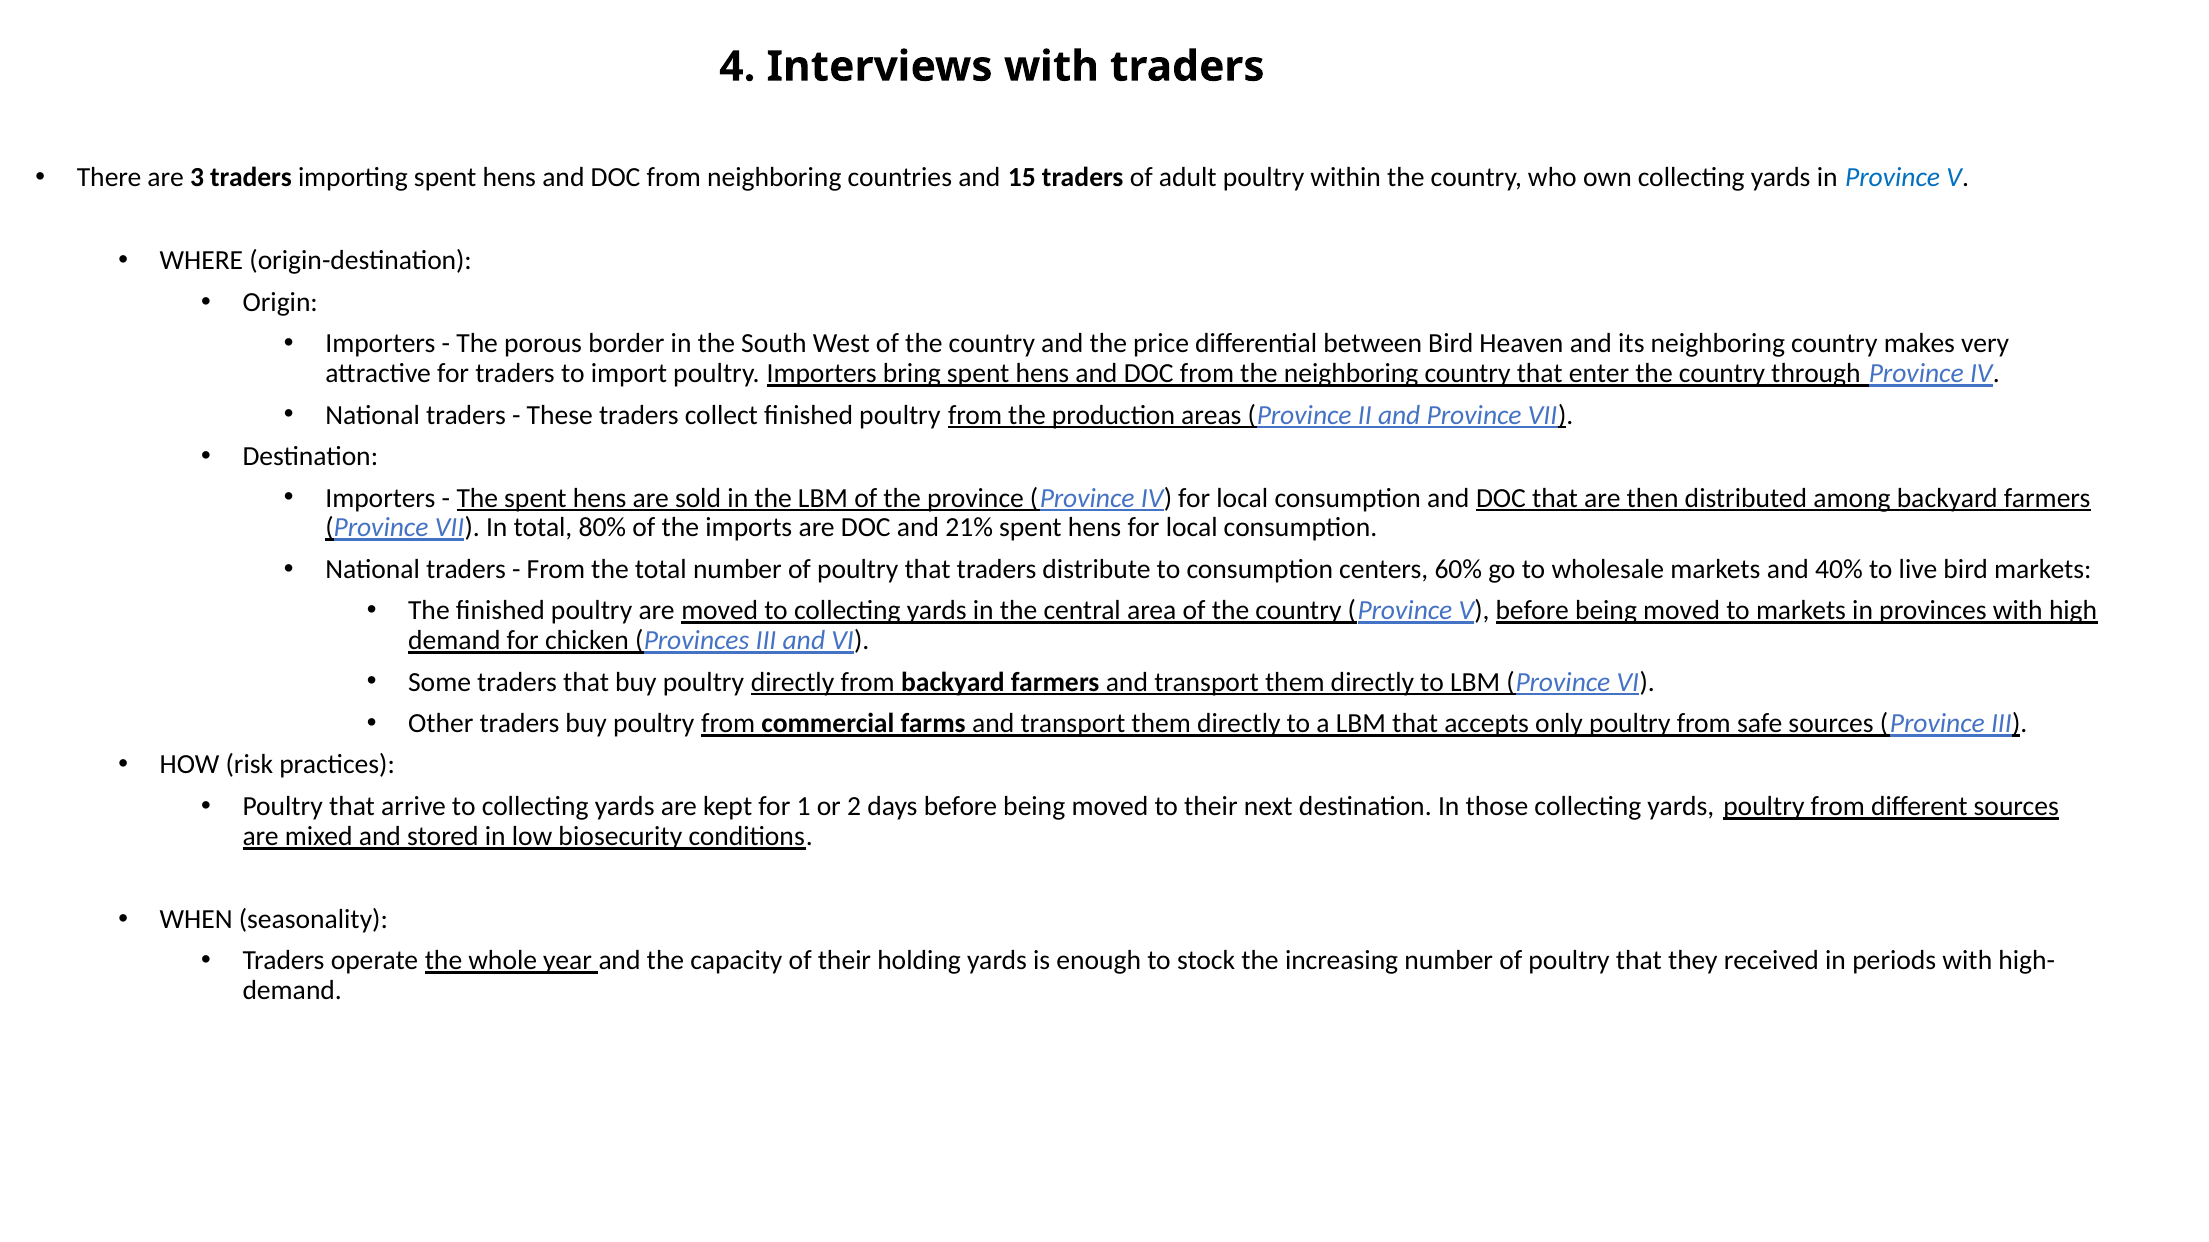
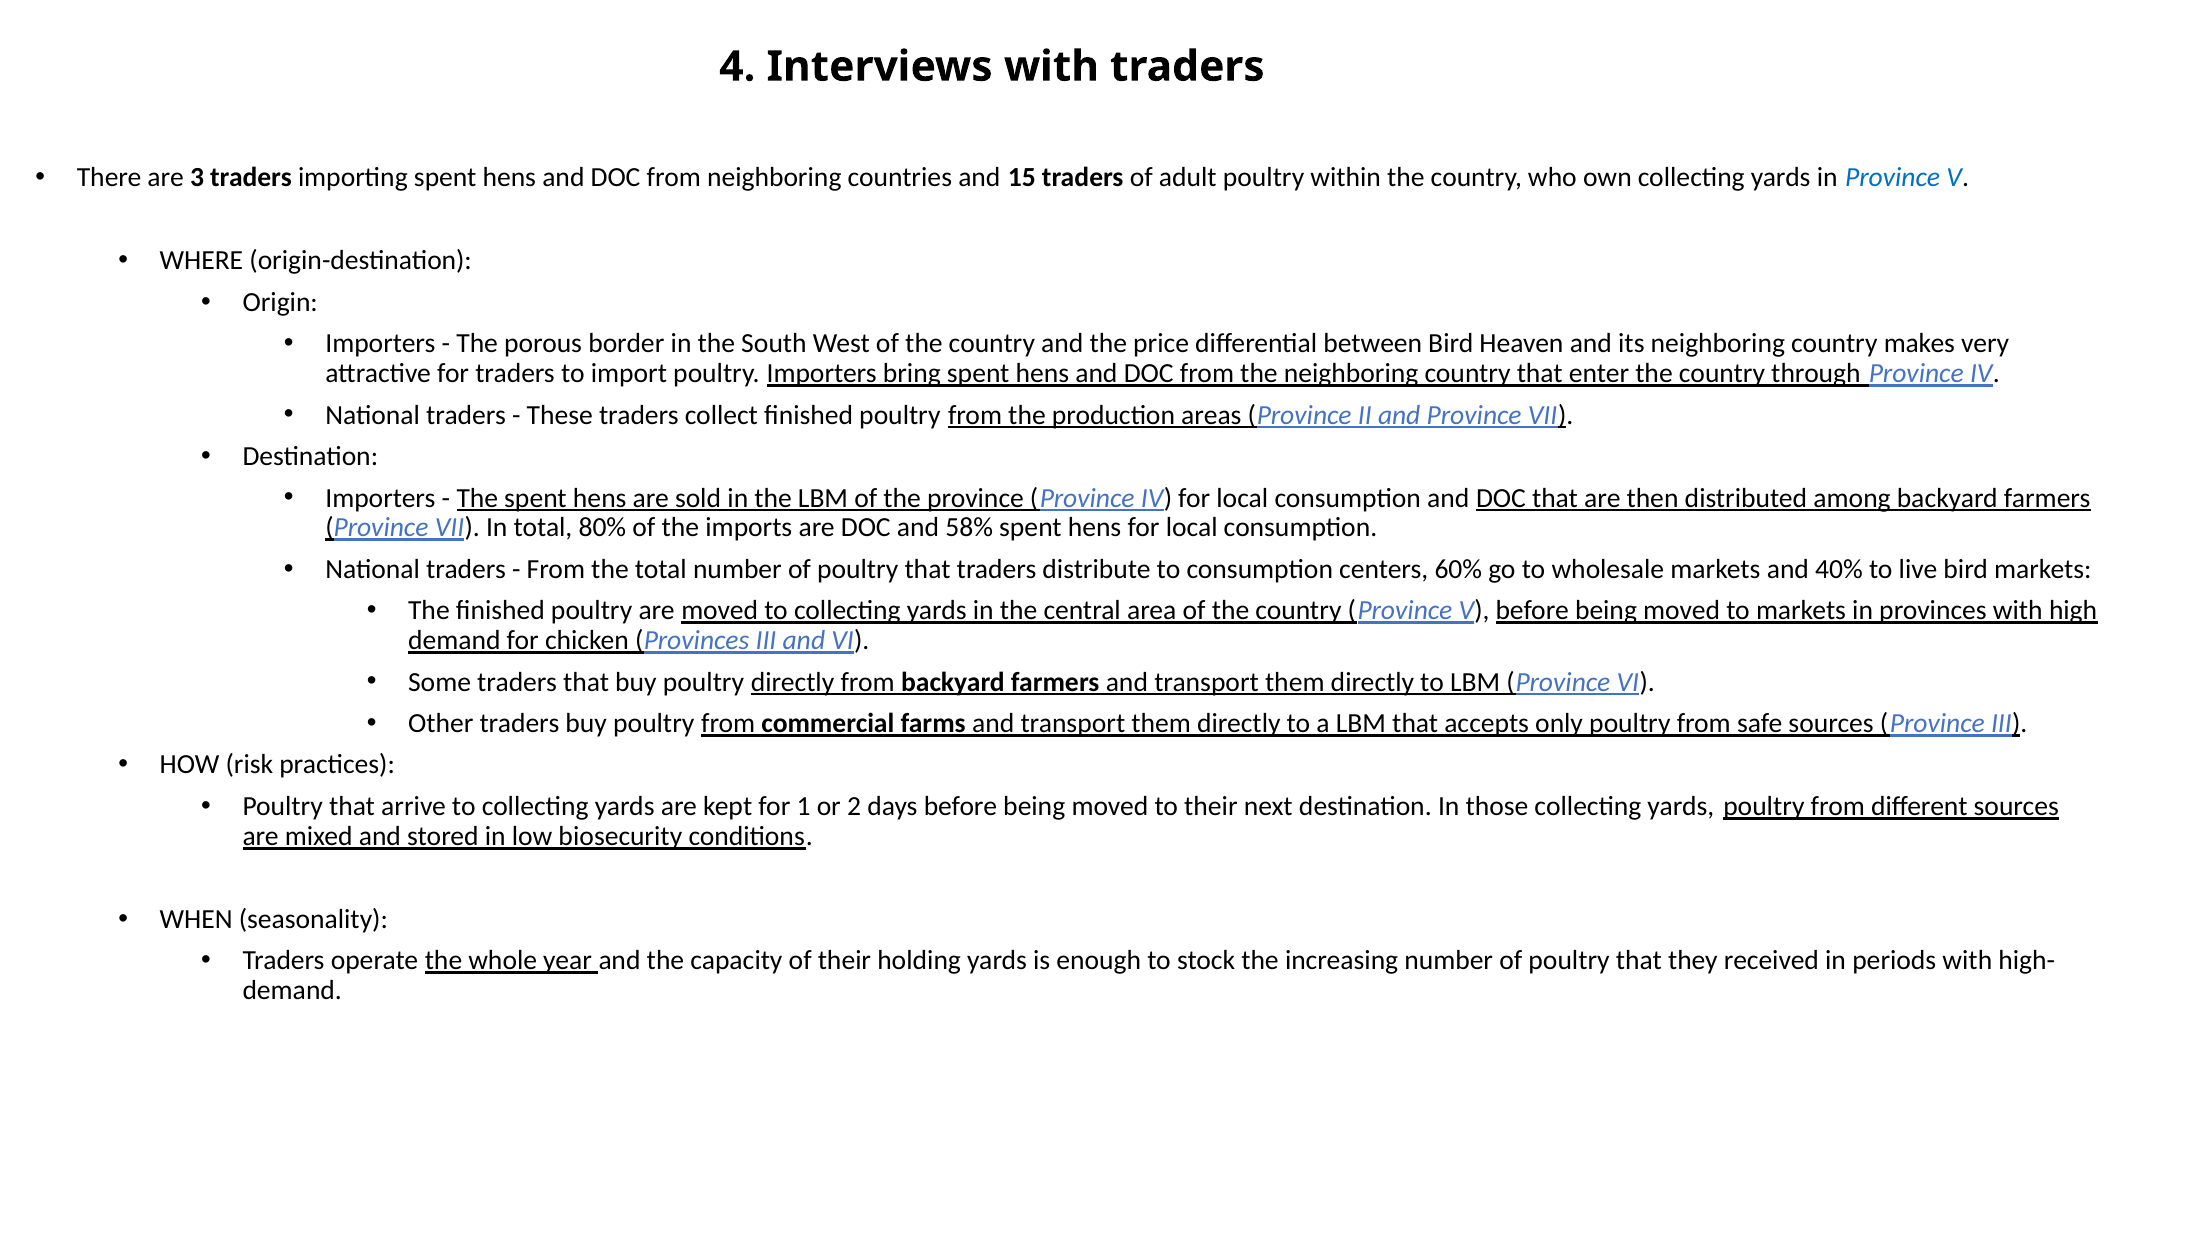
21%: 21% -> 58%
